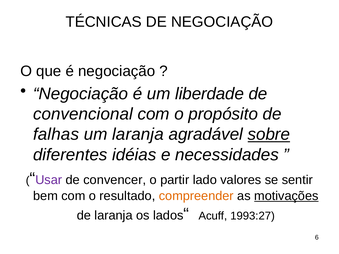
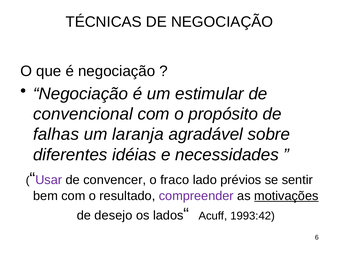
liberdade: liberdade -> estimular
sobre underline: present -> none
partir: partir -> fraco
valores: valores -> prévios
compreender colour: orange -> purple
de laranja: laranja -> desejo
1993:27: 1993:27 -> 1993:42
